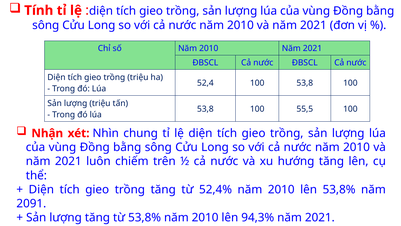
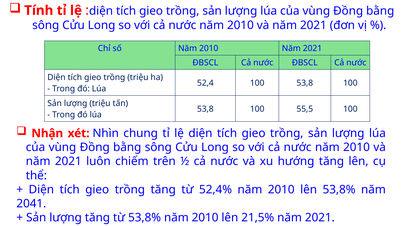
2091: 2091 -> 2041
94,3%: 94,3% -> 21,5%
